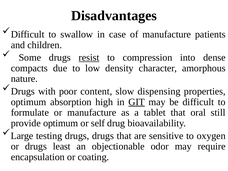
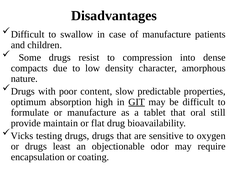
resist underline: present -> none
dispensing: dispensing -> predictable
provide optimum: optimum -> maintain
self: self -> flat
Large: Large -> Vicks
